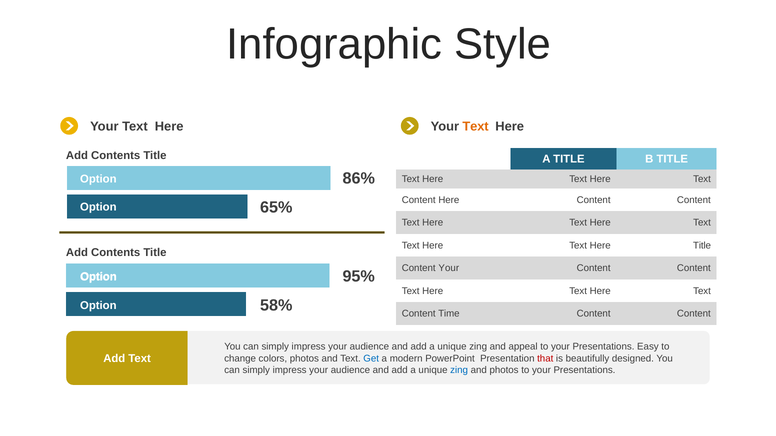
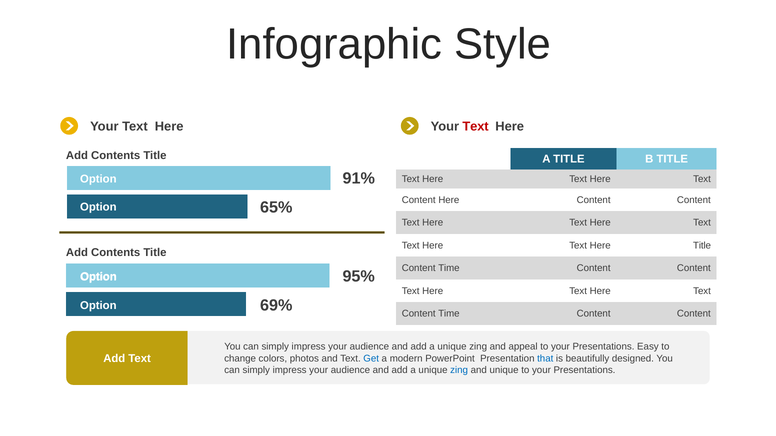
Text at (476, 127) colour: orange -> red
86%: 86% -> 91%
Your at (449, 269): Your -> Time
58%: 58% -> 69%
that colour: red -> blue
and photos: photos -> unique
